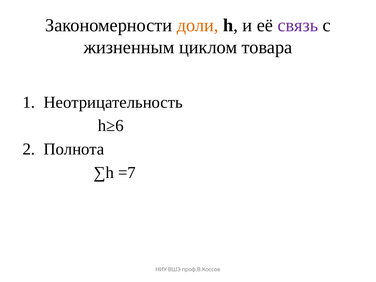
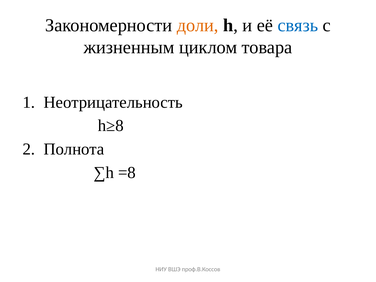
связь colour: purple -> blue
h≥6: h≥6 -> h≥8
=7: =7 -> =8
